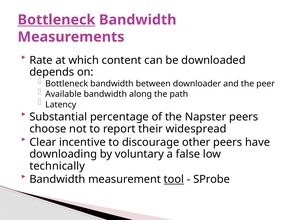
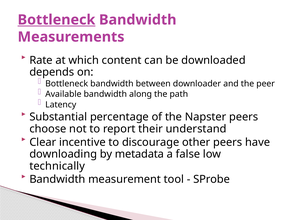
widespread: widespread -> understand
voluntary: voluntary -> metadata
tool underline: present -> none
